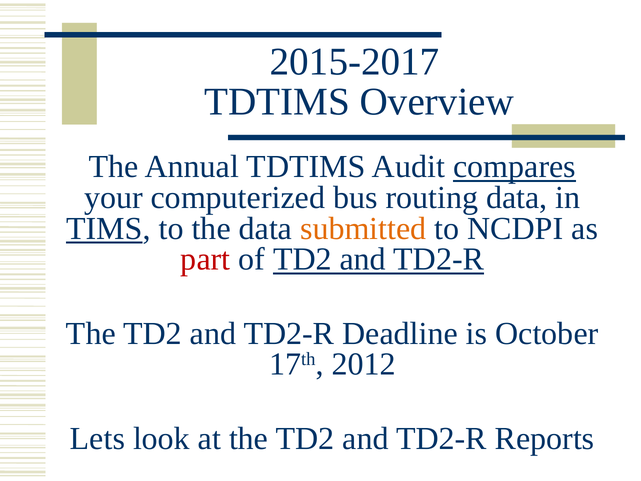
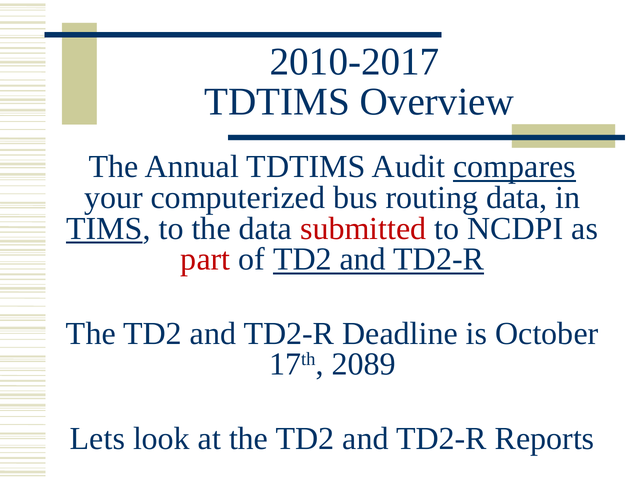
2015-2017: 2015-2017 -> 2010-2017
submitted colour: orange -> red
2012: 2012 -> 2089
